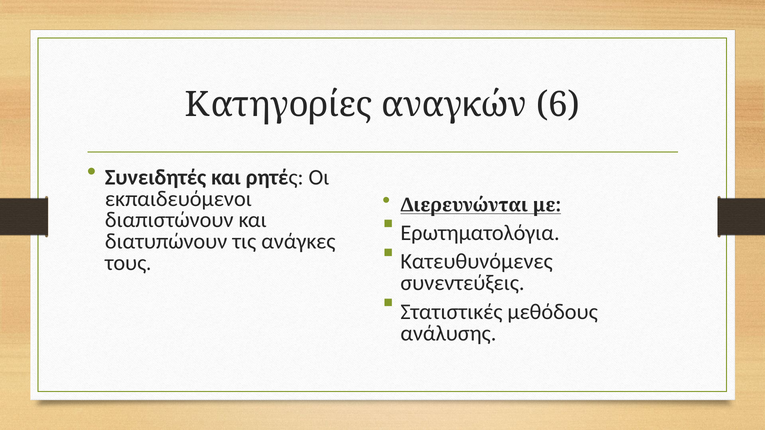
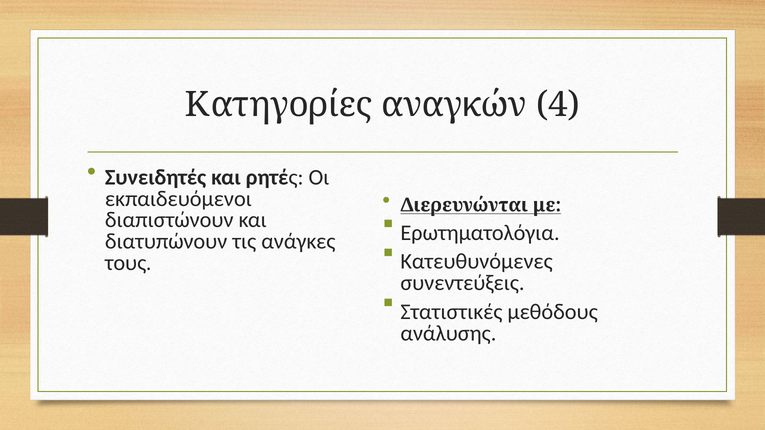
6: 6 -> 4
